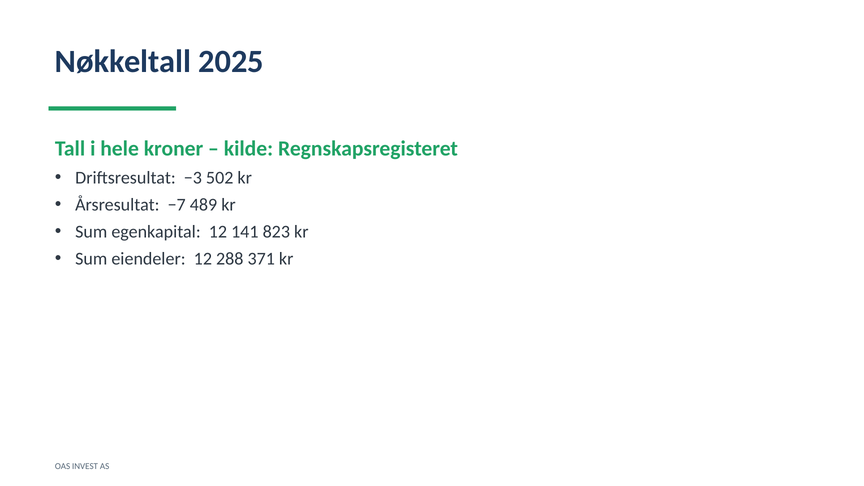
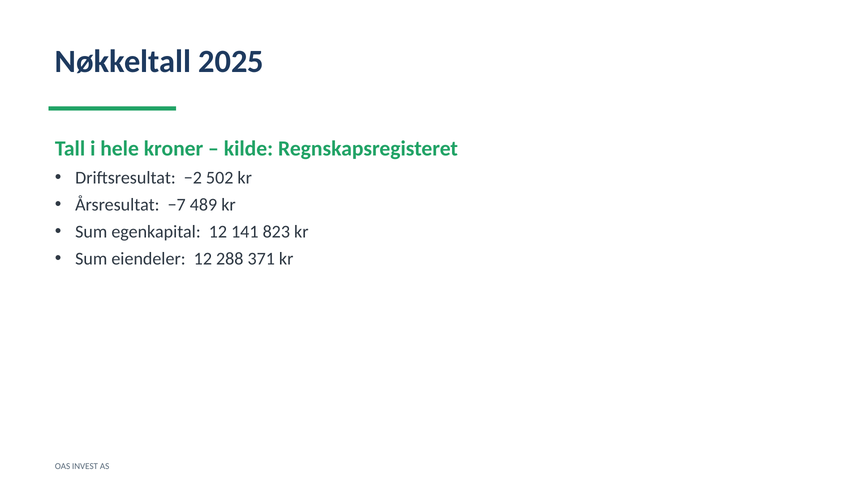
−3: −3 -> −2
